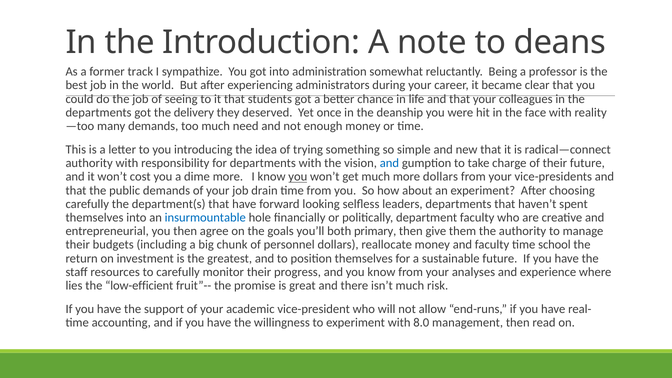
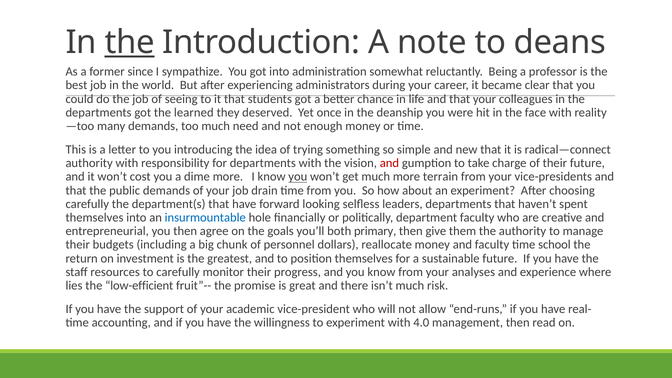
the at (130, 42) underline: none -> present
track: track -> since
delivery: delivery -> learned
and at (389, 163) colour: blue -> red
more dollars: dollars -> terrain
8.0: 8.0 -> 4.0
